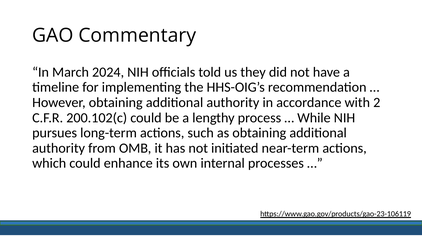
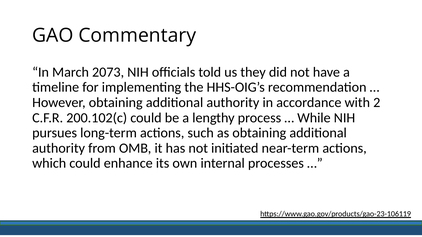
2024: 2024 -> 2073
